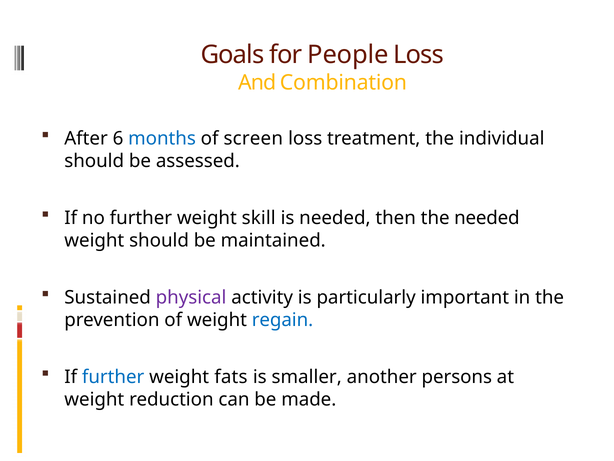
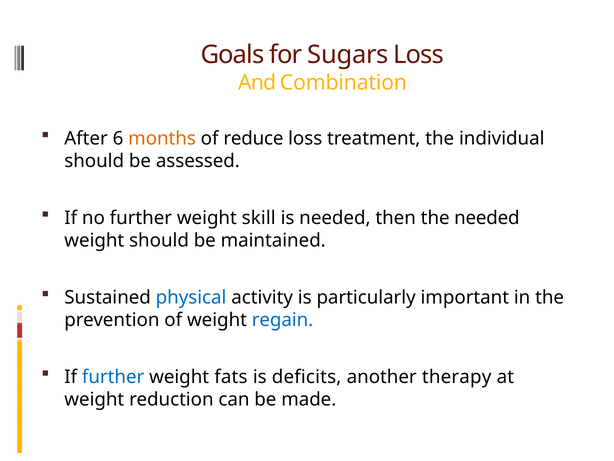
People: People -> Sugars
months colour: blue -> orange
screen: screen -> reduce
physical colour: purple -> blue
smaller: smaller -> deficits
persons: persons -> therapy
